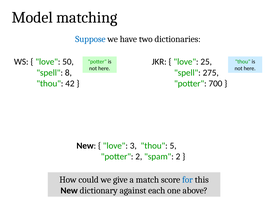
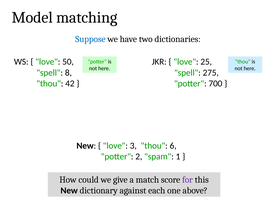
5: 5 -> 6
spam 2: 2 -> 1
for colour: blue -> purple
